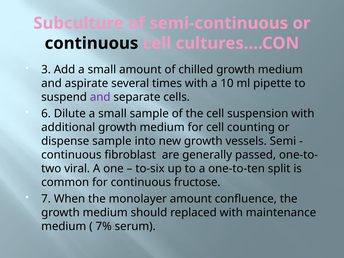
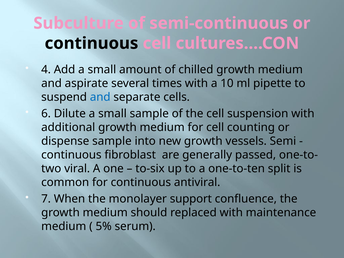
3: 3 -> 4
and at (100, 97) colour: purple -> blue
fructose: fructose -> antiviral
monolayer amount: amount -> support
7%: 7% -> 5%
